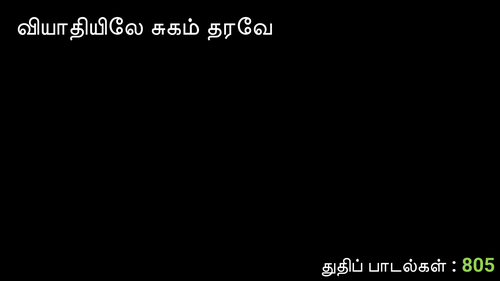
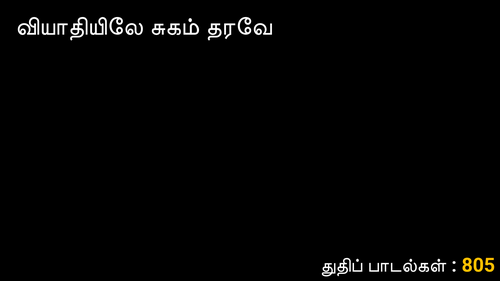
805 colour: light green -> yellow
